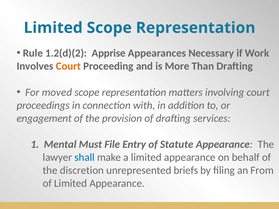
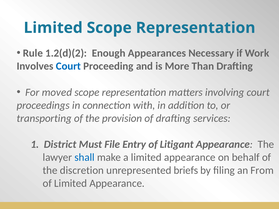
Apprise: Apprise -> Enough
Court at (68, 66) colour: orange -> blue
engagement: engagement -> transporting
Mental: Mental -> District
Statute: Statute -> Litigant
